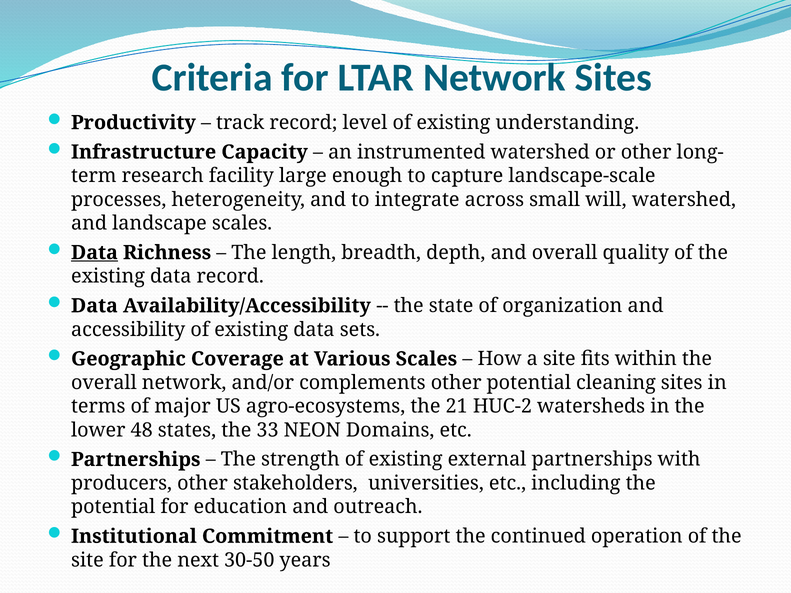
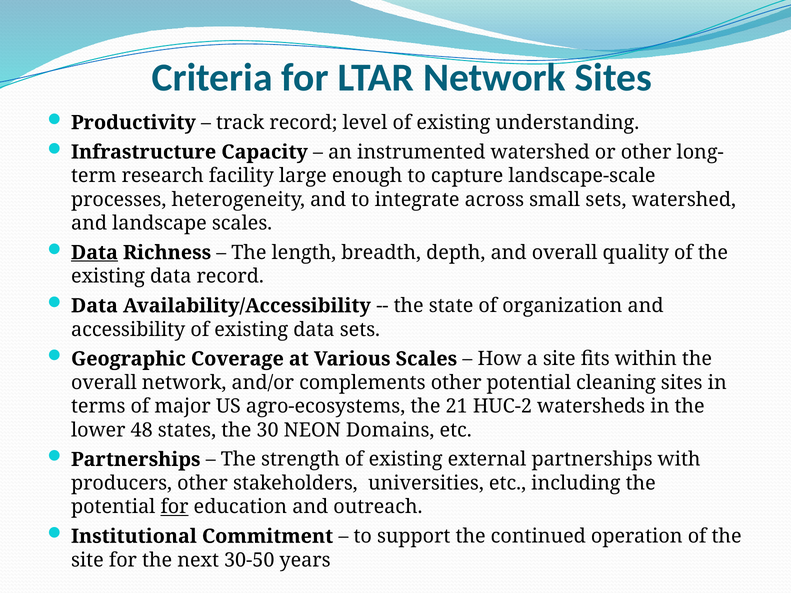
small will: will -> sets
33: 33 -> 30
for at (175, 507) underline: none -> present
